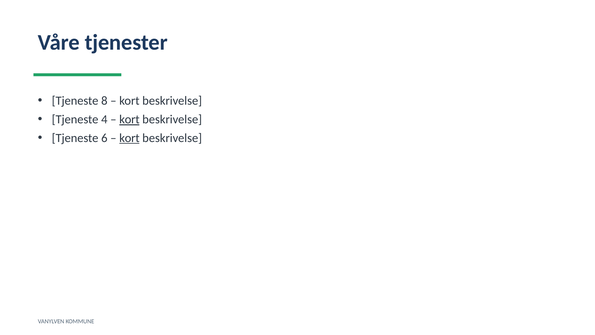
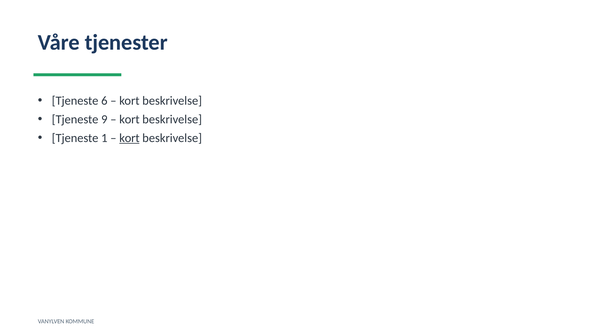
8: 8 -> 6
4: 4 -> 9
kort at (129, 119) underline: present -> none
6: 6 -> 1
